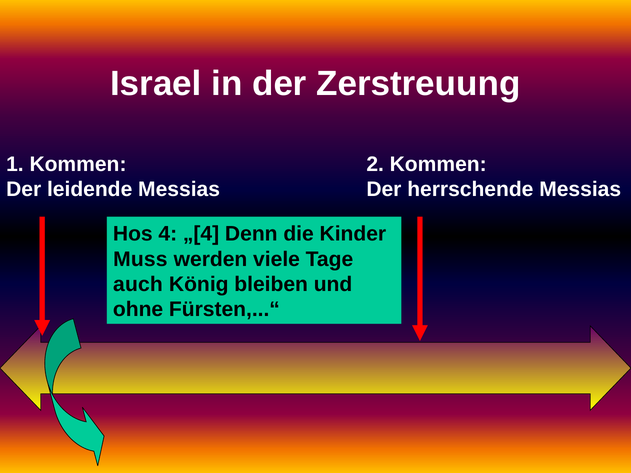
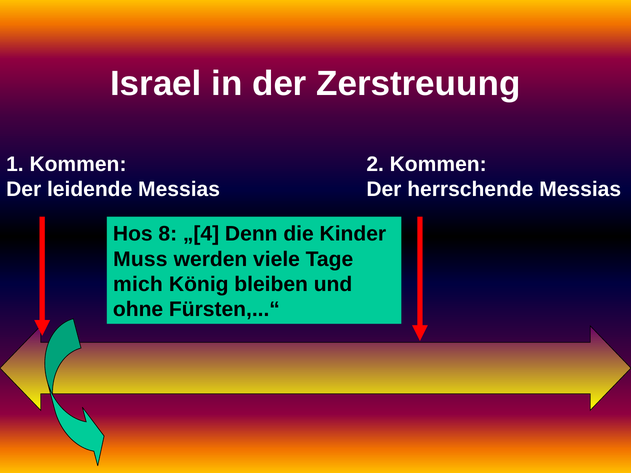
4: 4 -> 8
auch: auch -> mich
